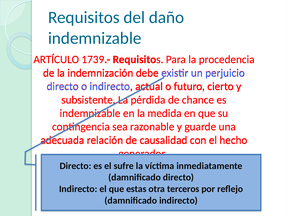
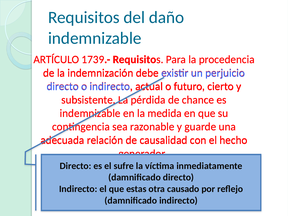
terceros: terceros -> causado
